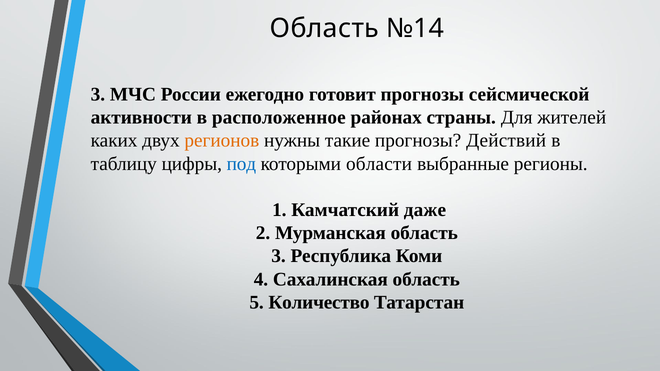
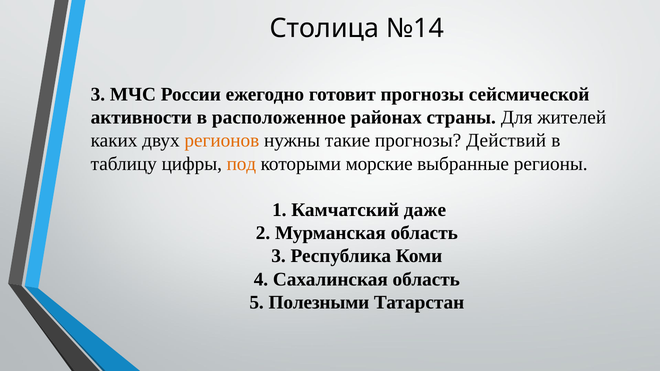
Область at (324, 28): Область -> Столица
под colour: blue -> orange
области: области -> морские
Количество: Количество -> Полезными
